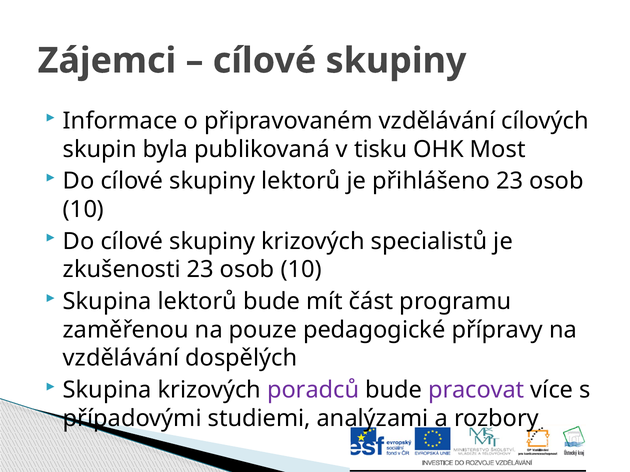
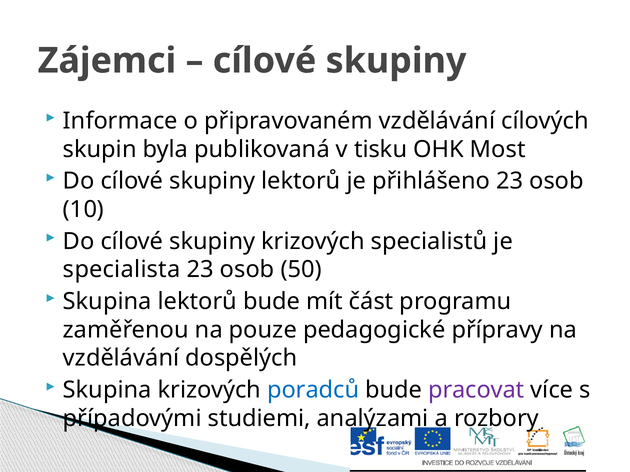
zkušenosti: zkušenosti -> specialista
10 at (301, 270): 10 -> 50
poradců colour: purple -> blue
